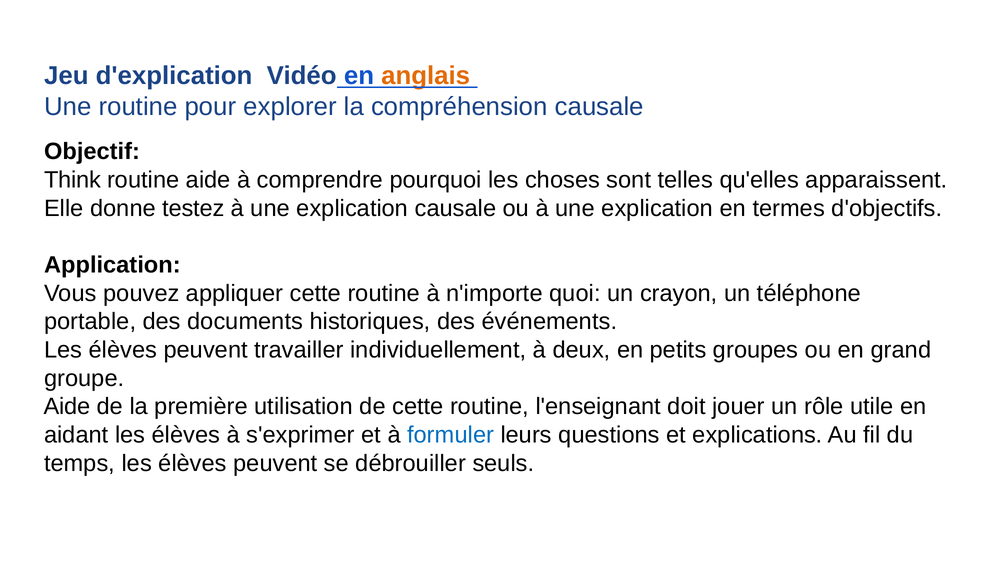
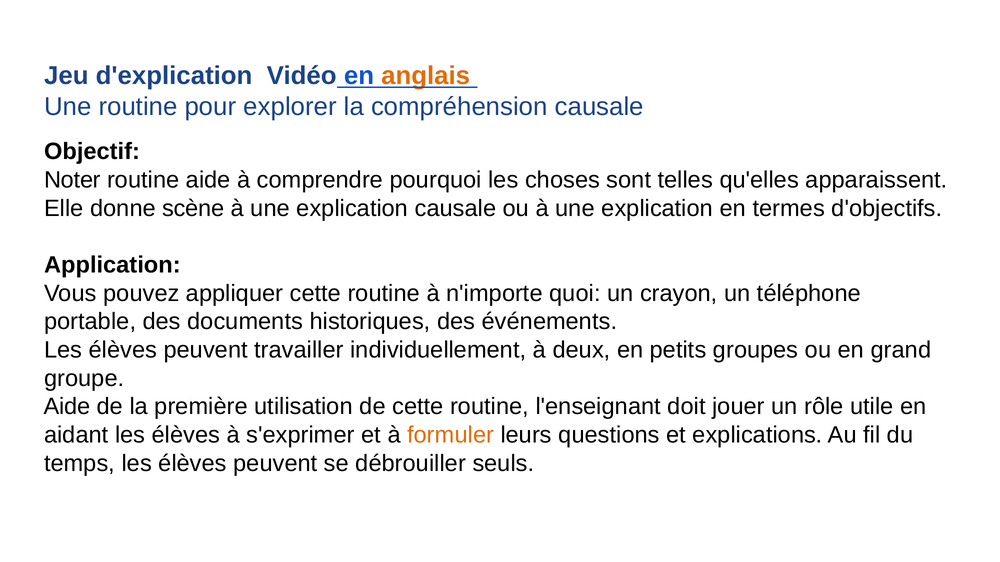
Think: Think -> Noter
testez: testez -> scène
formuler colour: blue -> orange
